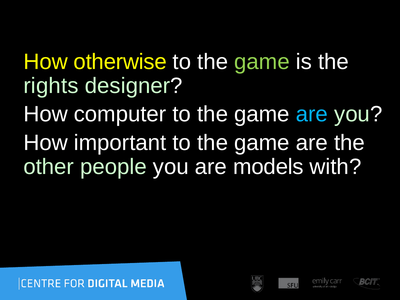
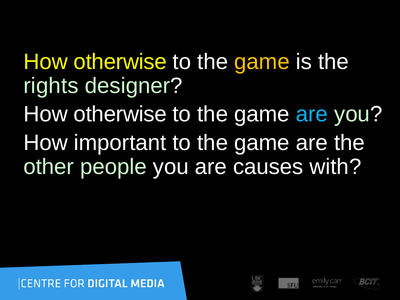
game at (262, 62) colour: light green -> yellow
computer at (120, 114): computer -> otherwise
models: models -> causes
